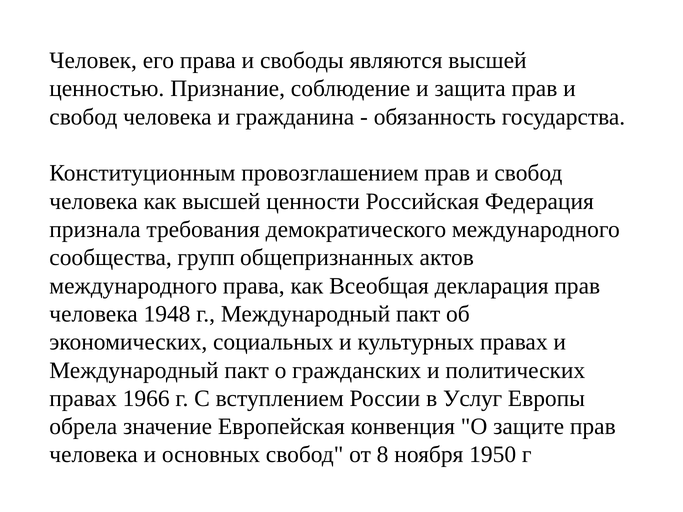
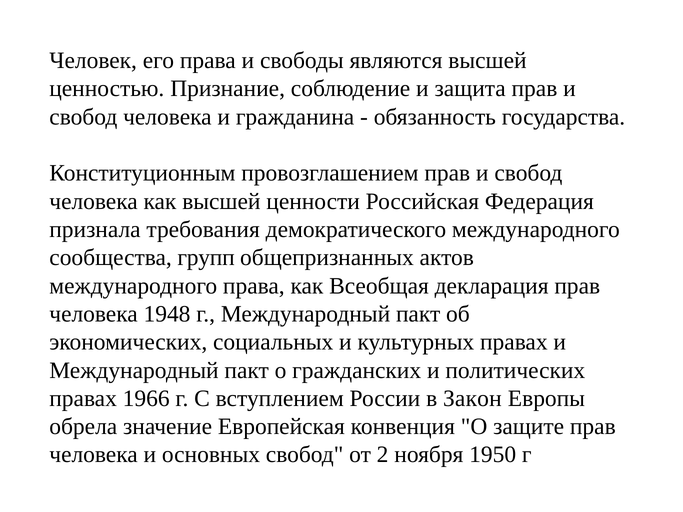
Услуг: Услуг -> Закон
8: 8 -> 2
